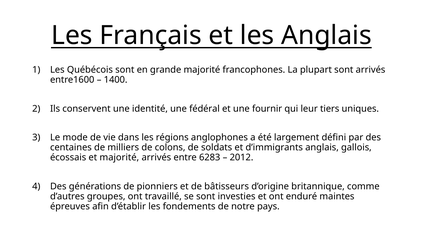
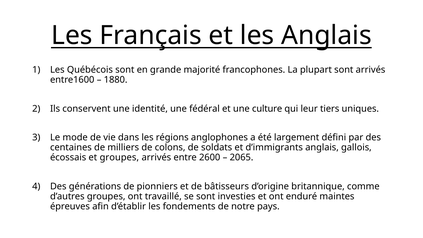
1400: 1400 -> 1880
fournir: fournir -> culture
et majorité: majorité -> groupes
6283: 6283 -> 2600
2012: 2012 -> 2065
